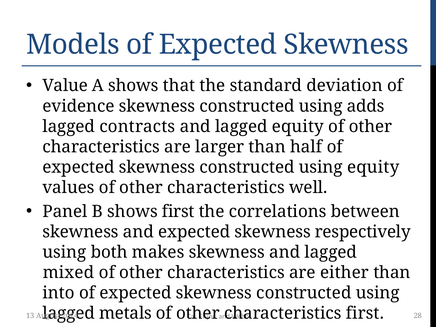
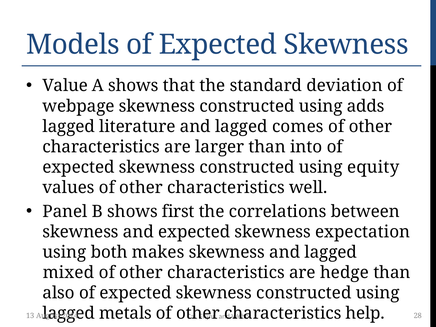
evidence: evidence -> webpage
contracts: contracts -> literature
lagged equity: equity -> comes
half: half -> into
respectively: respectively -> expectation
either: either -> hedge
into: into -> also
first at (365, 313): first -> help
